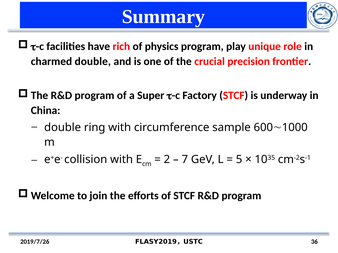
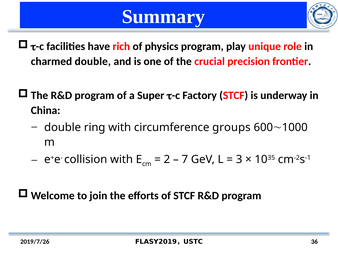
sample: sample -> groups
5: 5 -> 3
